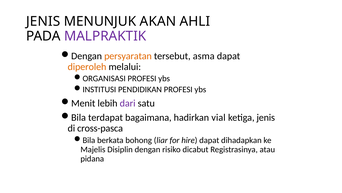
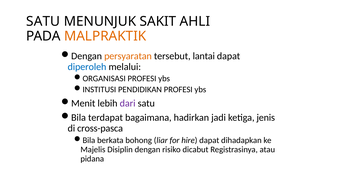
JENIS at (43, 21): JENIS -> SATU
AKAN: AKAN -> SAKIT
MALPRAKTIK colour: purple -> orange
asma: asma -> lantai
diperoleh colour: orange -> blue
vial: vial -> jadi
